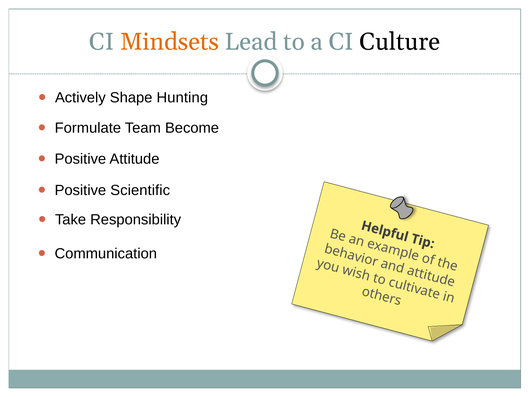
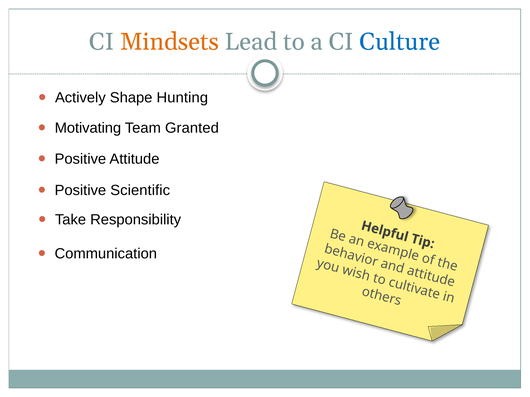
Culture colour: black -> blue
Formulate: Formulate -> Motivating
Become: Become -> Granted
